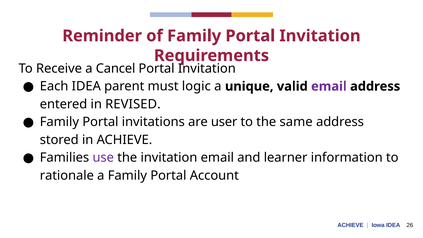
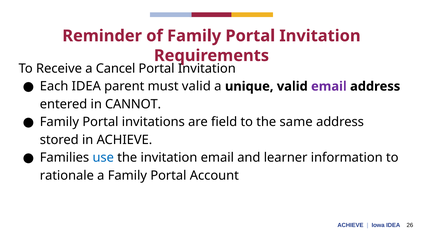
must logic: logic -> valid
REVISED: REVISED -> CANNOT
user: user -> field
use colour: purple -> blue
